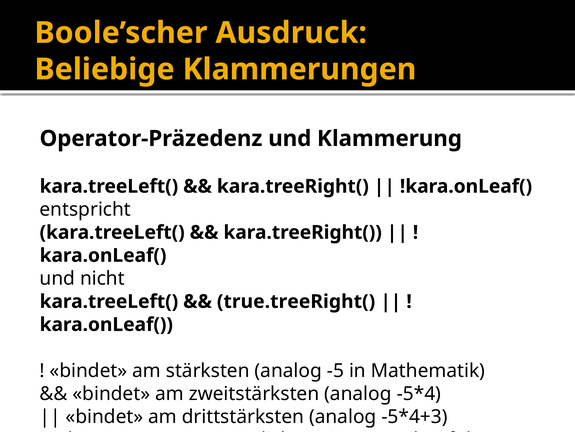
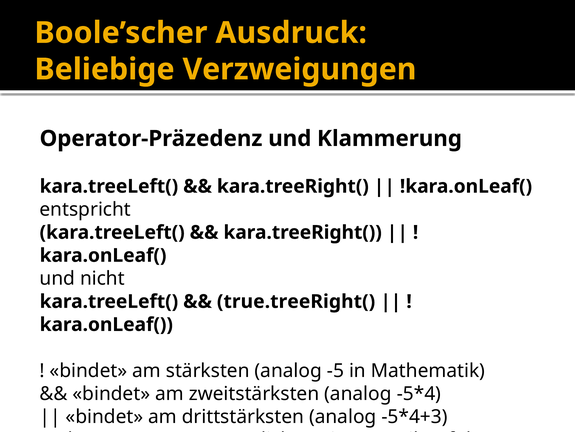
Beliebige Klammerungen: Klammerungen -> Verzweigungen
